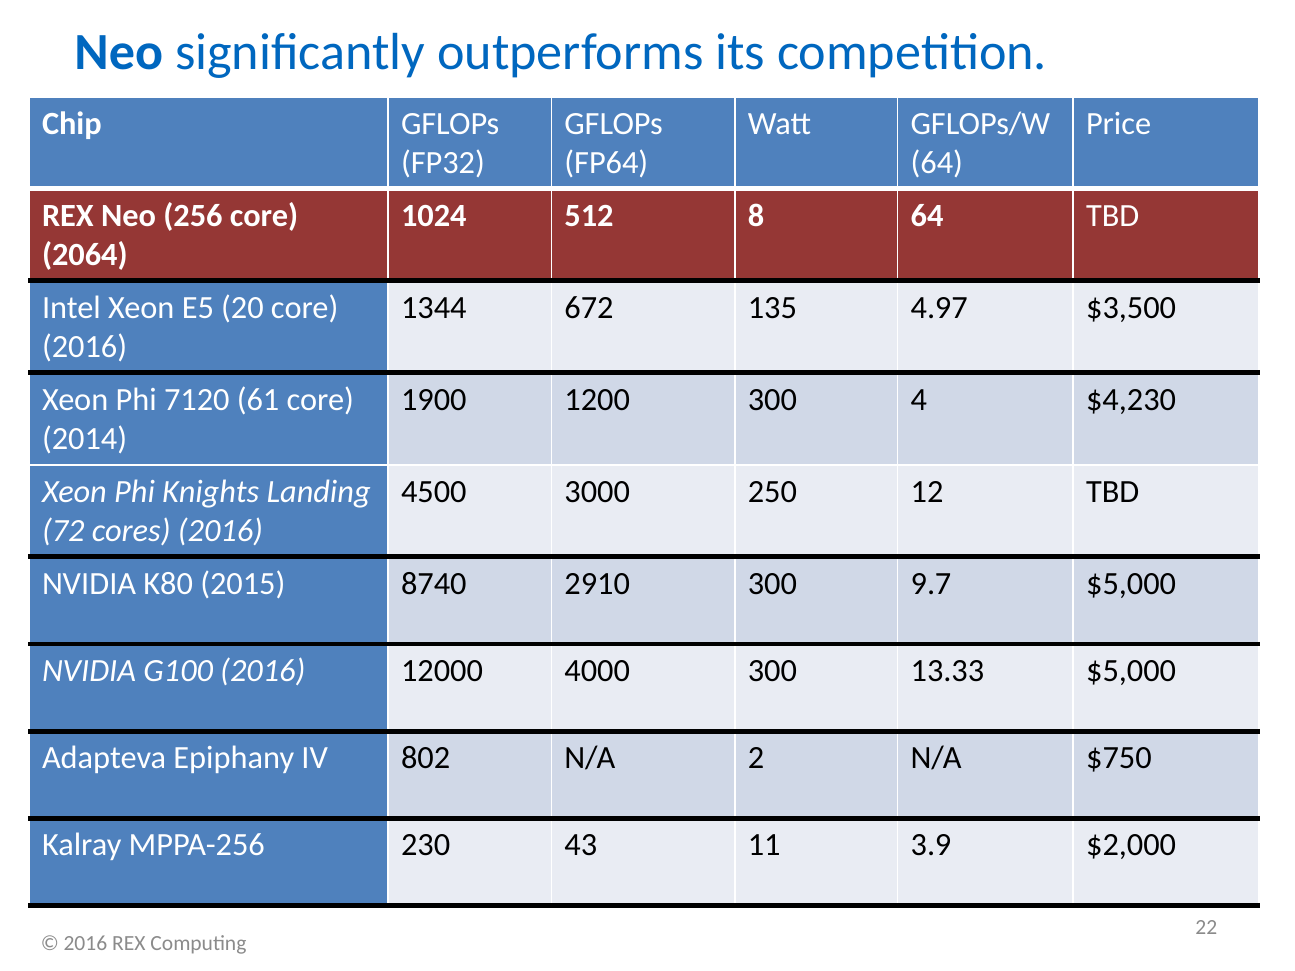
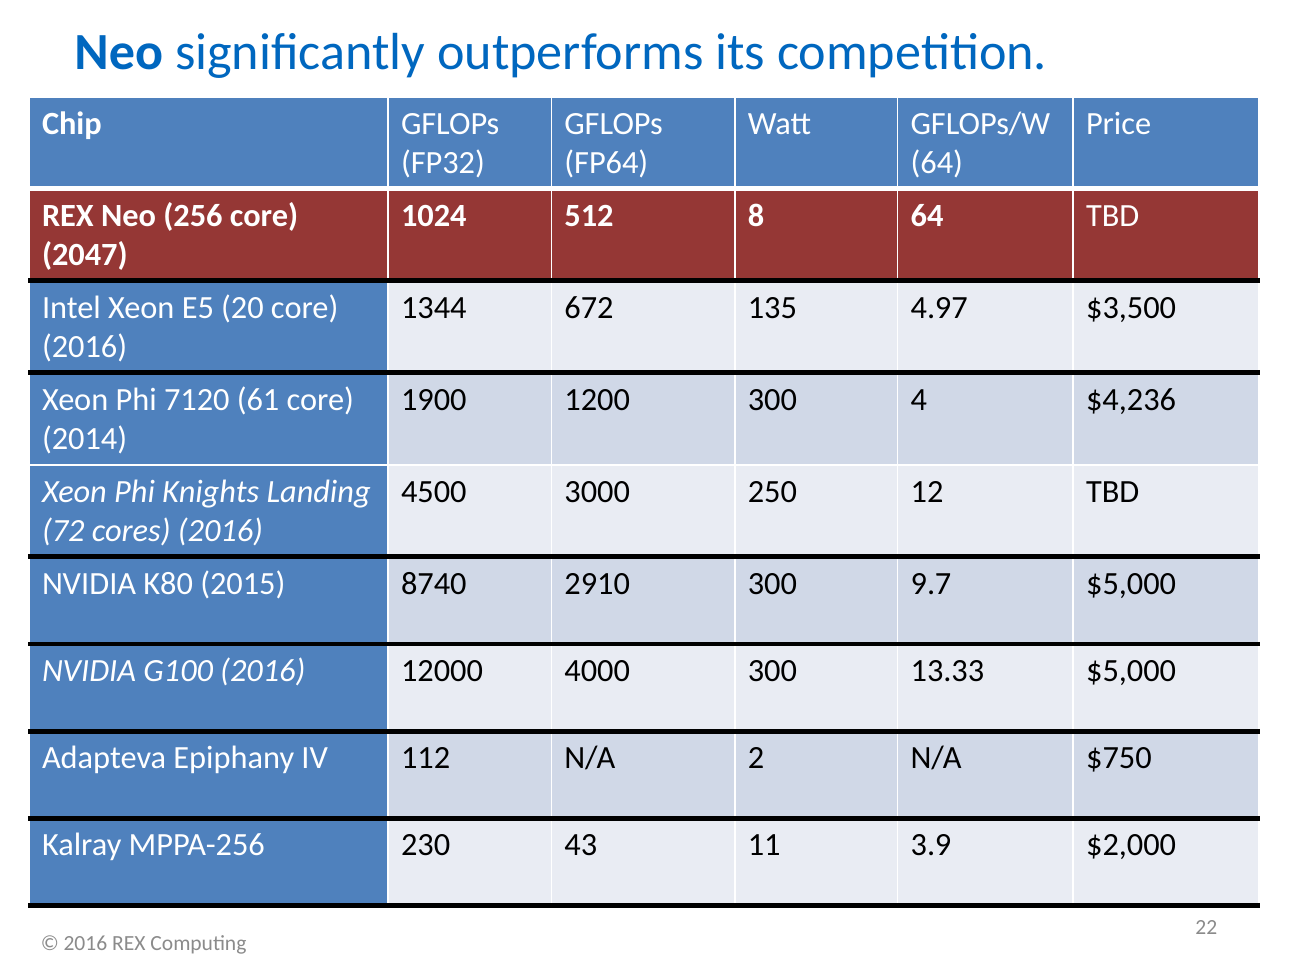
2064: 2064 -> 2047
$4,230: $4,230 -> $4,236
802: 802 -> 112
